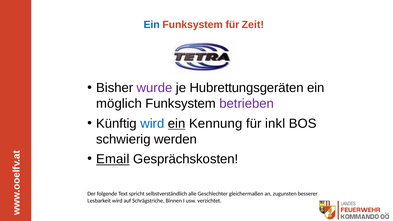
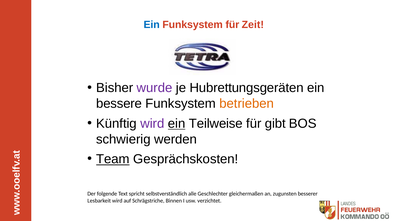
möglich: möglich -> bessere
betrieben colour: purple -> orange
wird at (152, 124) colour: blue -> purple
Kennung: Kennung -> Teilweise
inkl: inkl -> gibt
Email: Email -> Team
